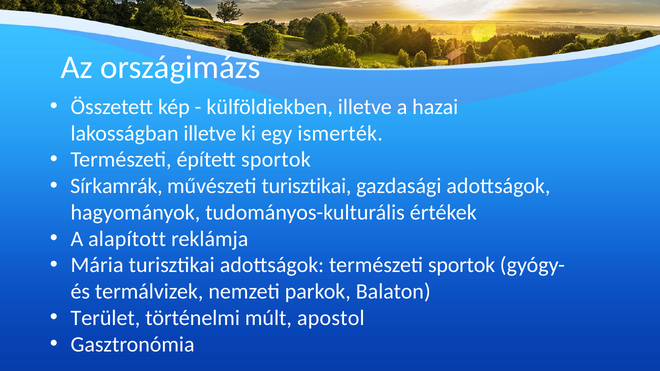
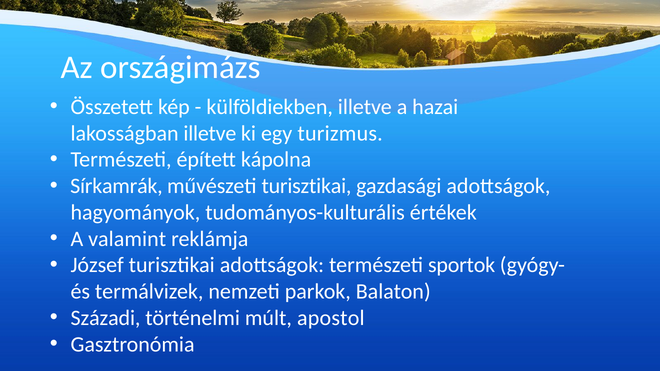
ismerték: ismerték -> turizmus
épített sportok: sportok -> kápolna
alapított: alapított -> valamint
Mária: Mária -> József
Terület: Terület -> Századi
